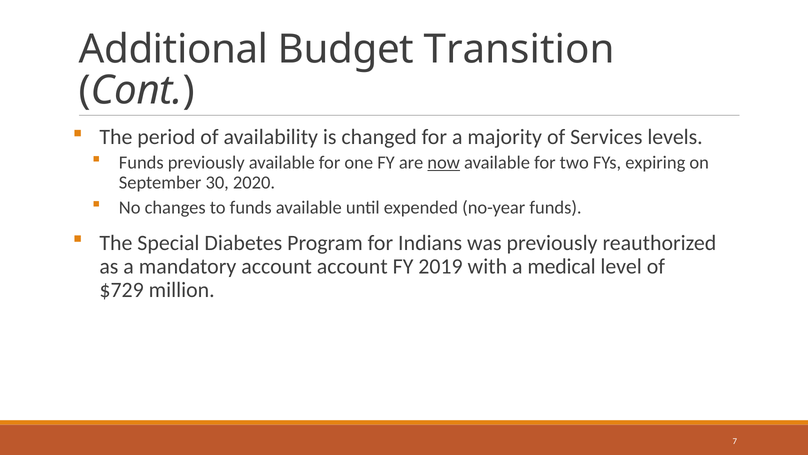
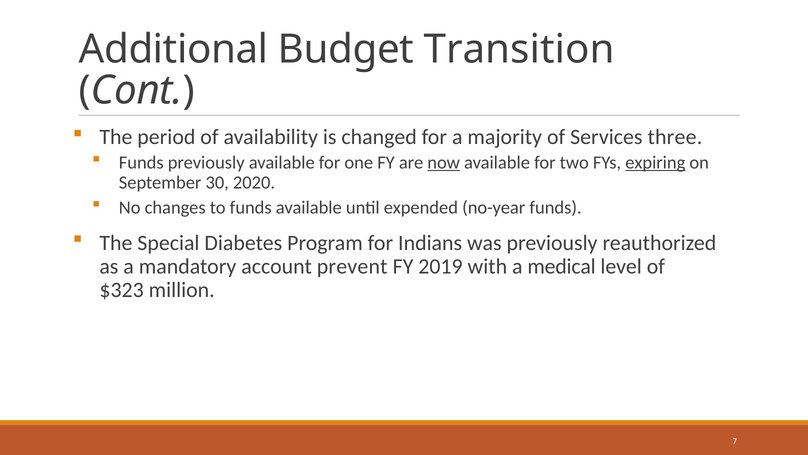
levels: levels -> three
expiring underline: none -> present
account account: account -> prevent
$729: $729 -> $323
